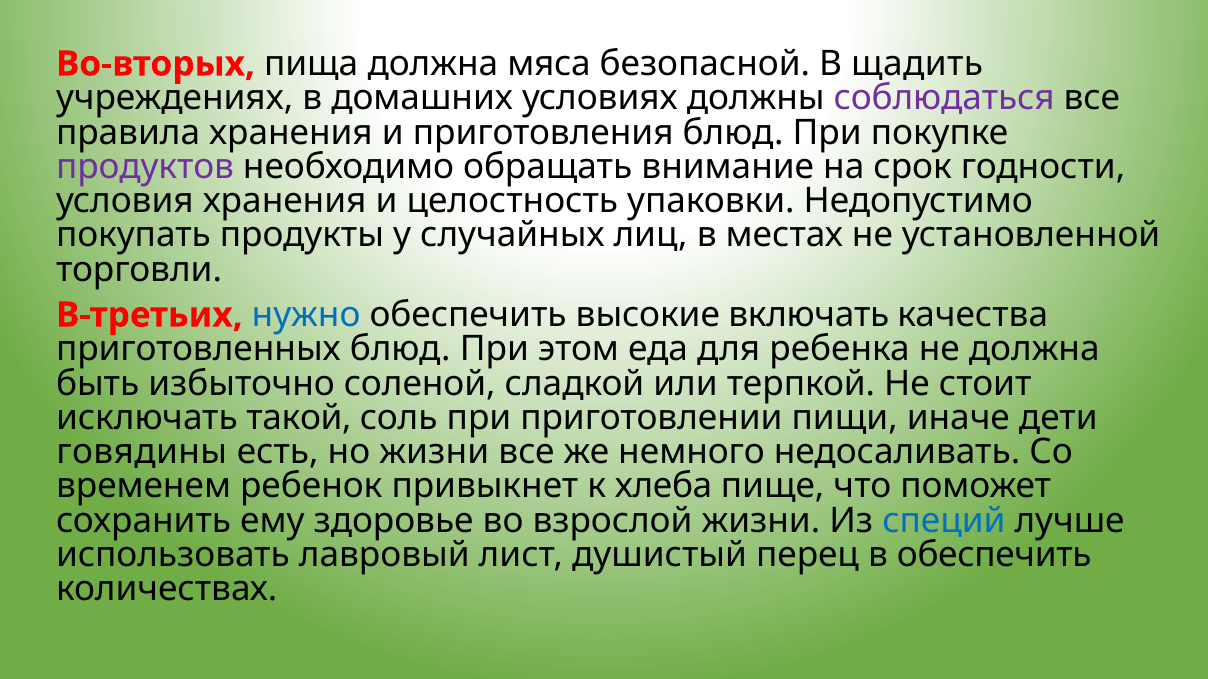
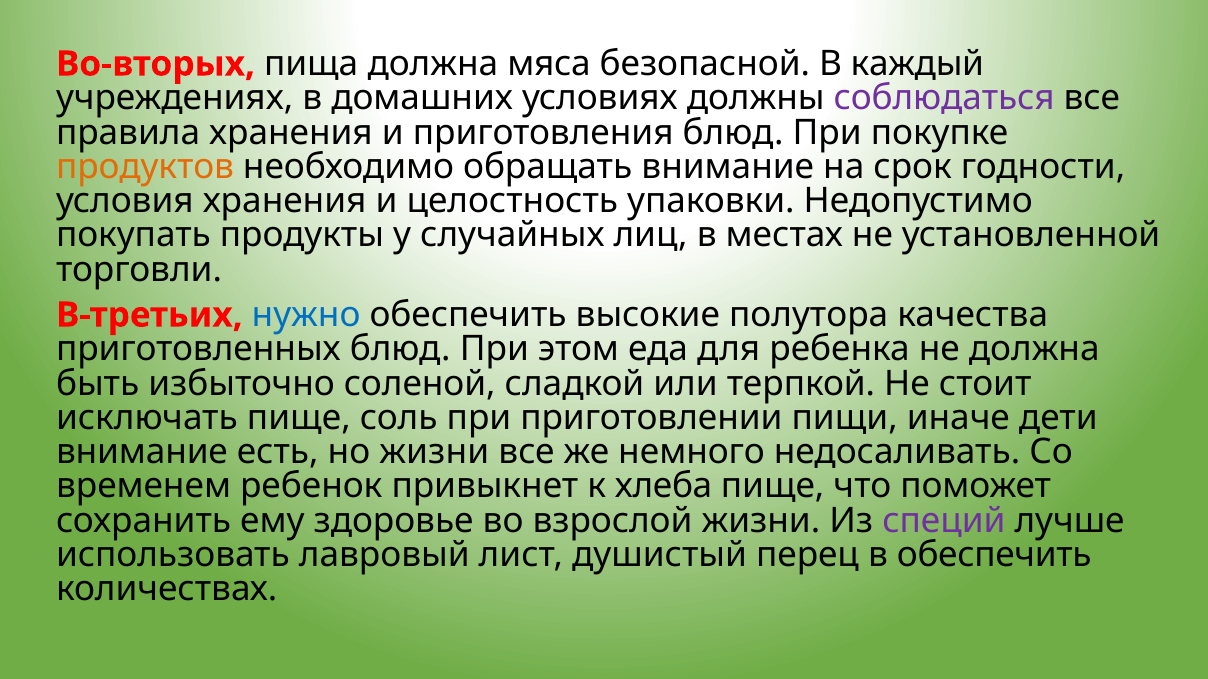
щадить: щадить -> каждый
продуктов colour: purple -> orange
включать: включать -> полутора
исключать такой: такой -> пище
говядины at (142, 452): говядины -> внимание
специй colour: blue -> purple
